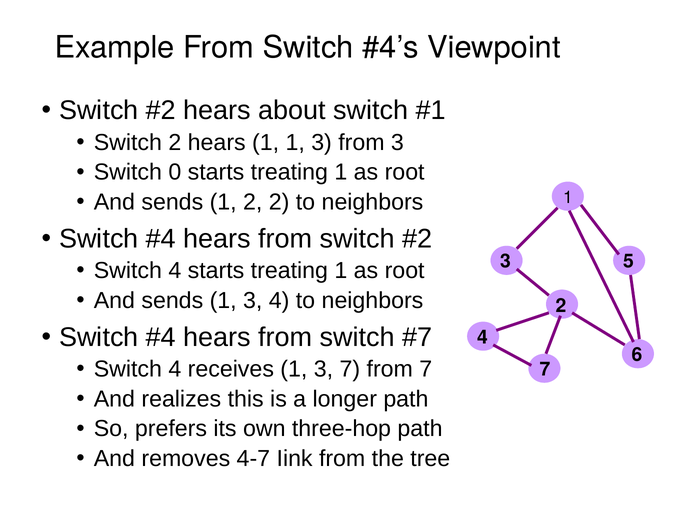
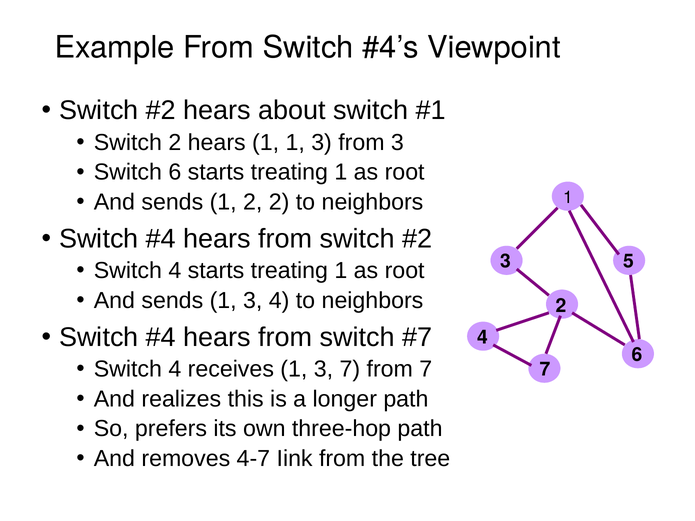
Switch 0: 0 -> 6
